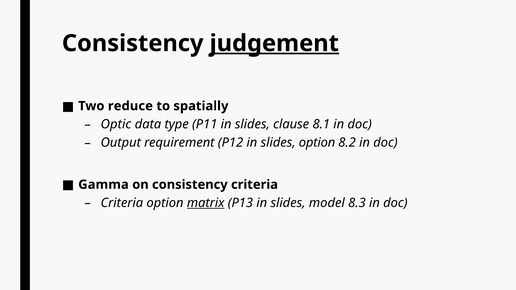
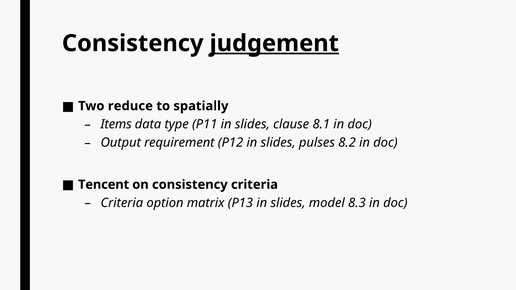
Optic: Optic -> Items
slides option: option -> pulses
Gamma: Gamma -> Tencent
matrix underline: present -> none
